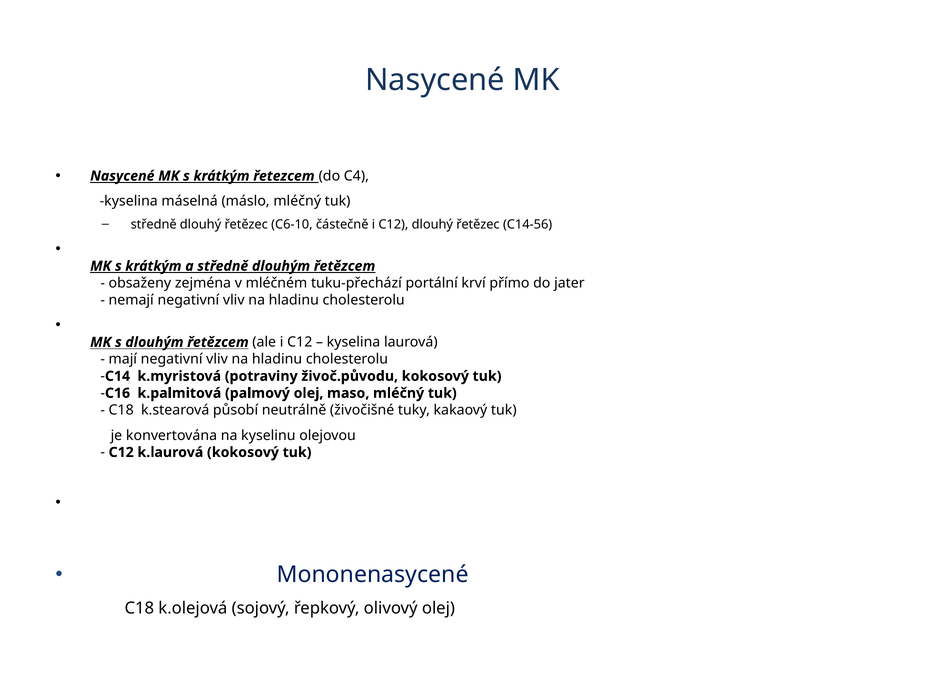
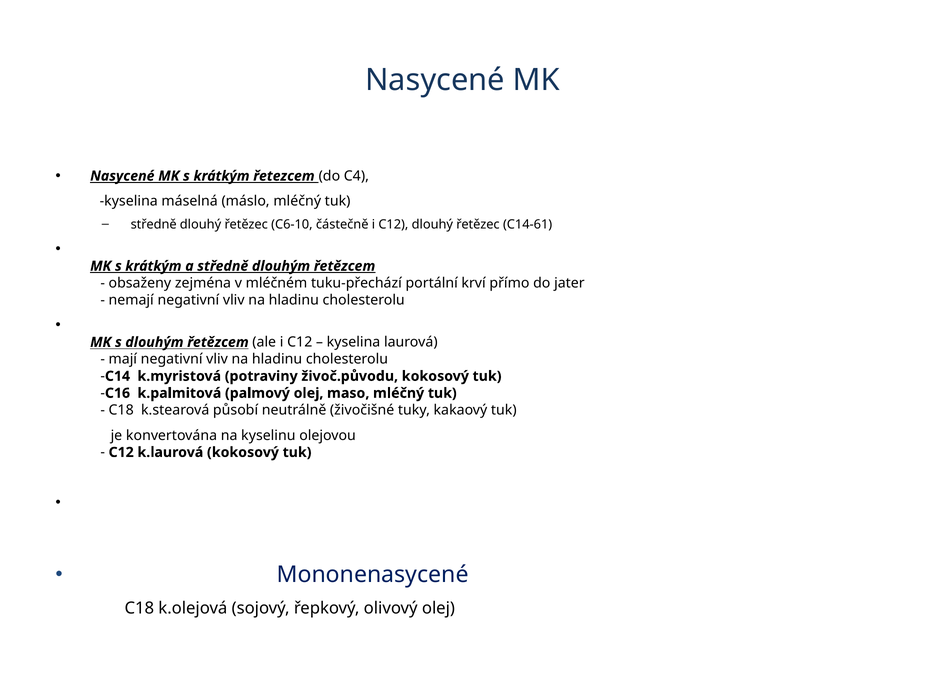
C14-56: C14-56 -> C14-61
